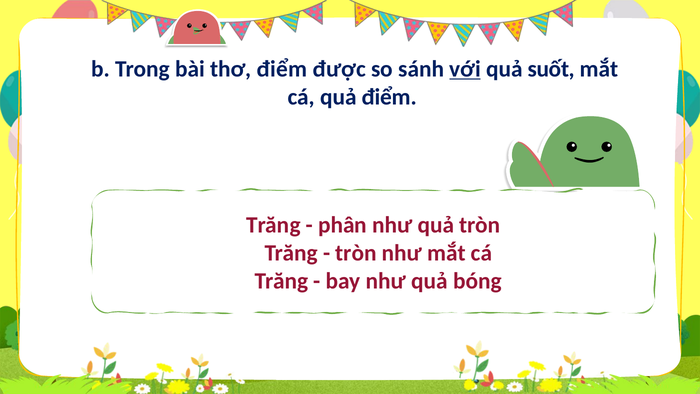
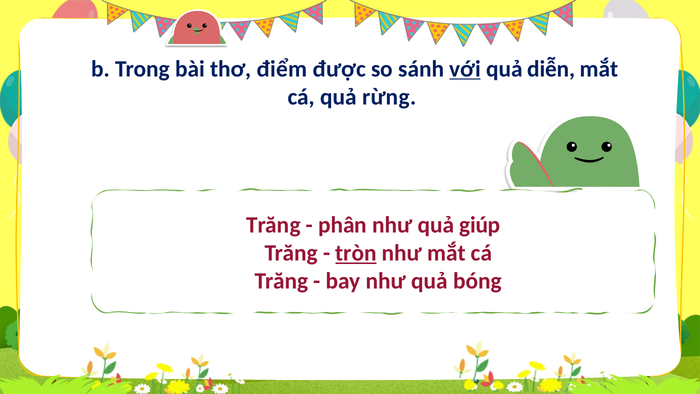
suốt: suốt -> diễn
quả điểm: điểm -> rừng
quả tròn: tròn -> giúp
tròn at (356, 253) underline: none -> present
